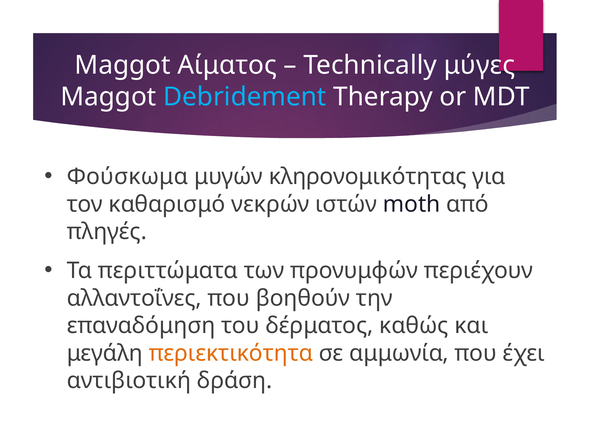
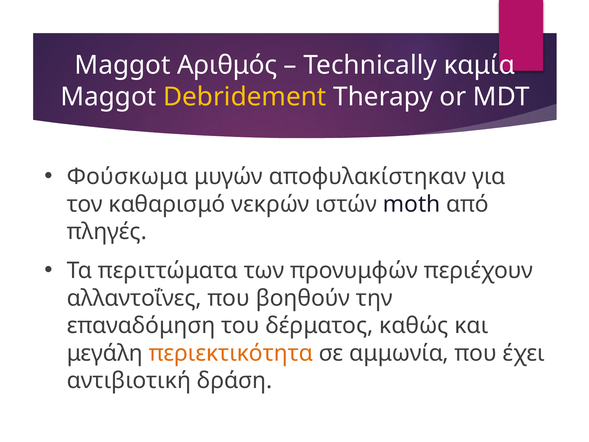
Αίματος: Αίματος -> Αριθμός
μύγες: μύγες -> καμία
Debridement colour: light blue -> yellow
κληρονομικότητας: κληρονομικότητας -> αποφυλακίστηκαν
